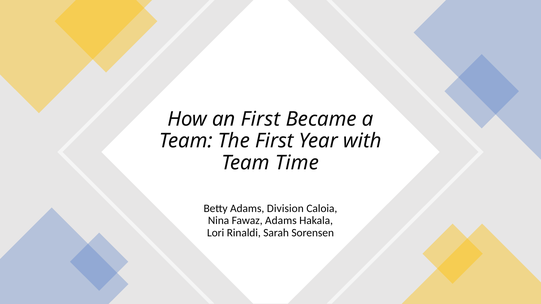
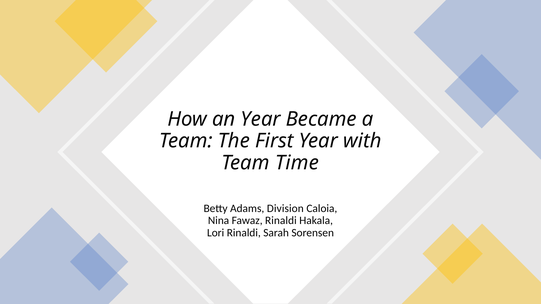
an First: First -> Year
Fawaz Adams: Adams -> Rinaldi
